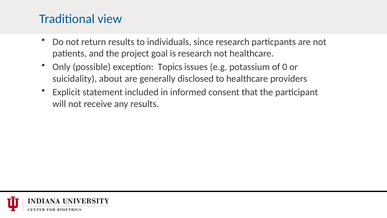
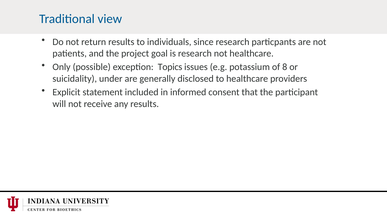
0: 0 -> 8
about: about -> under
